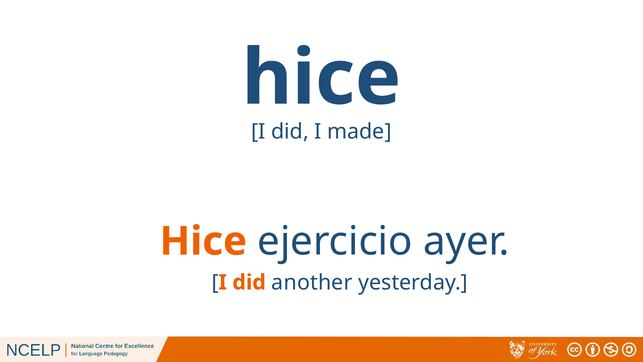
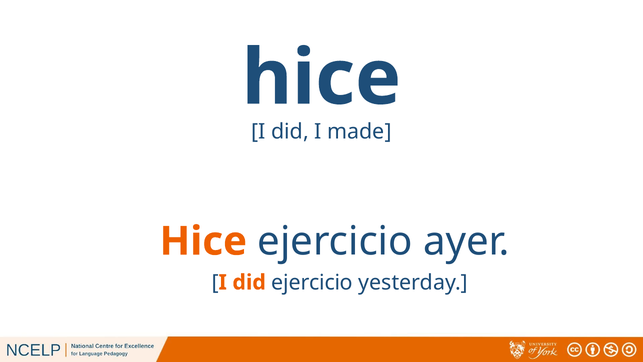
did another: another -> ejercicio
